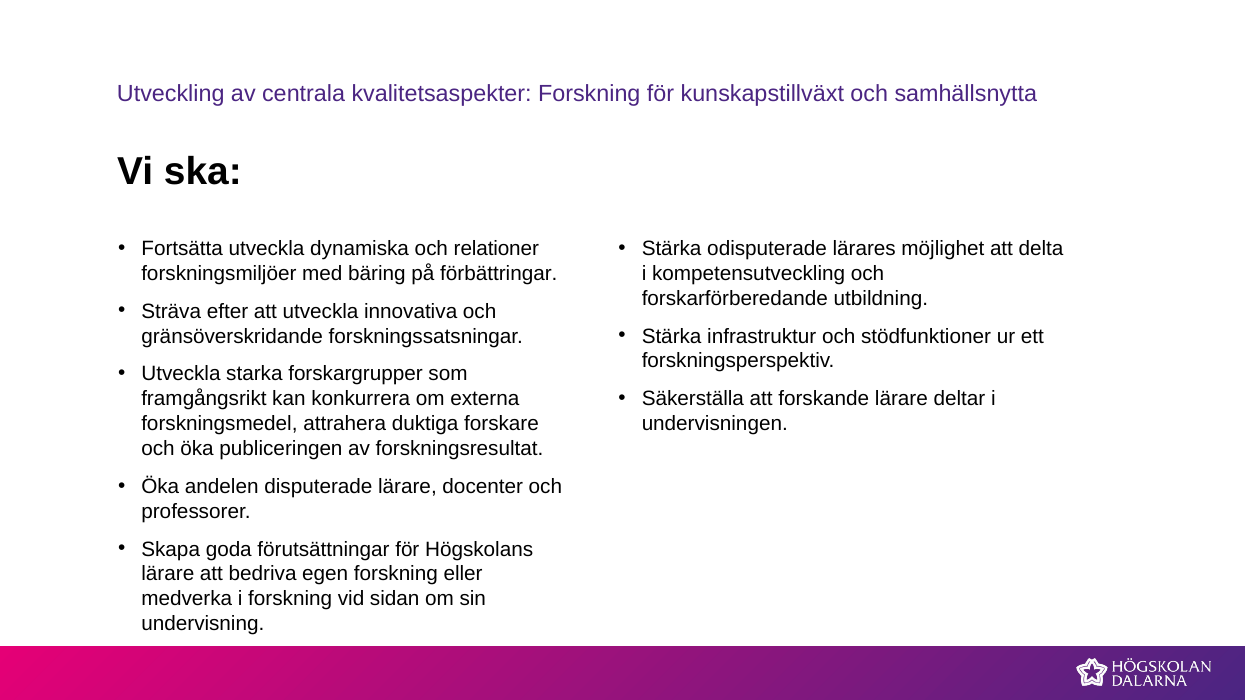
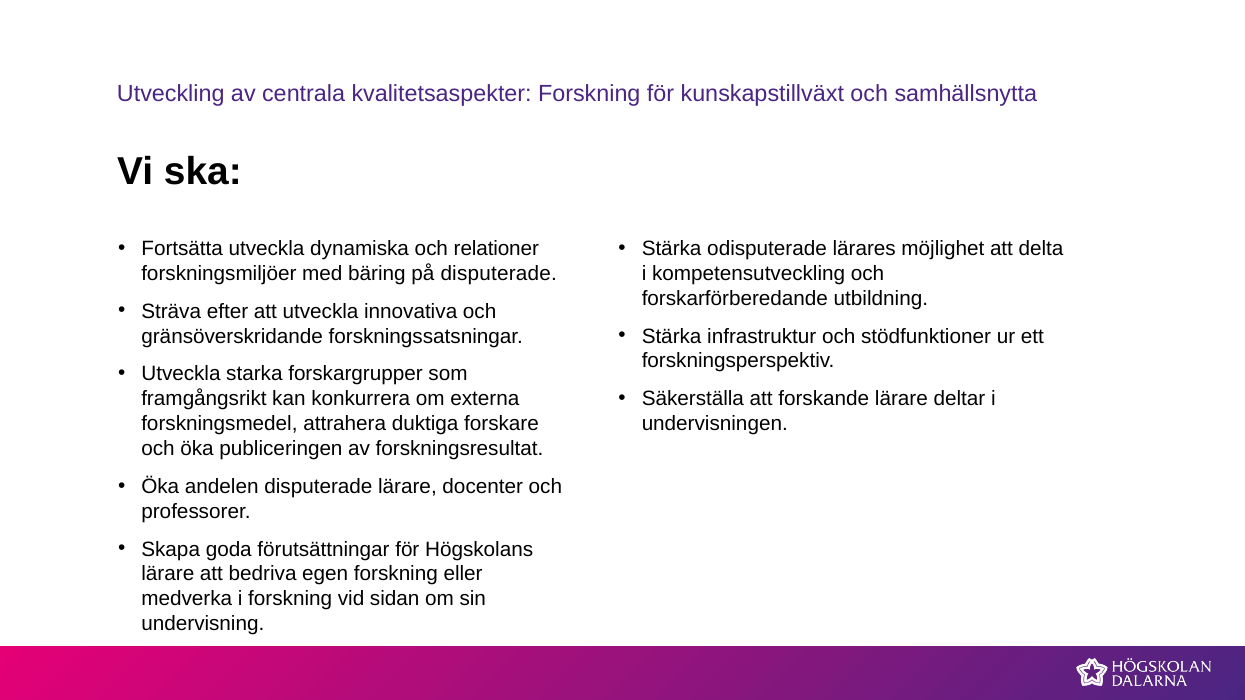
på förbättringar: förbättringar -> disputerade
